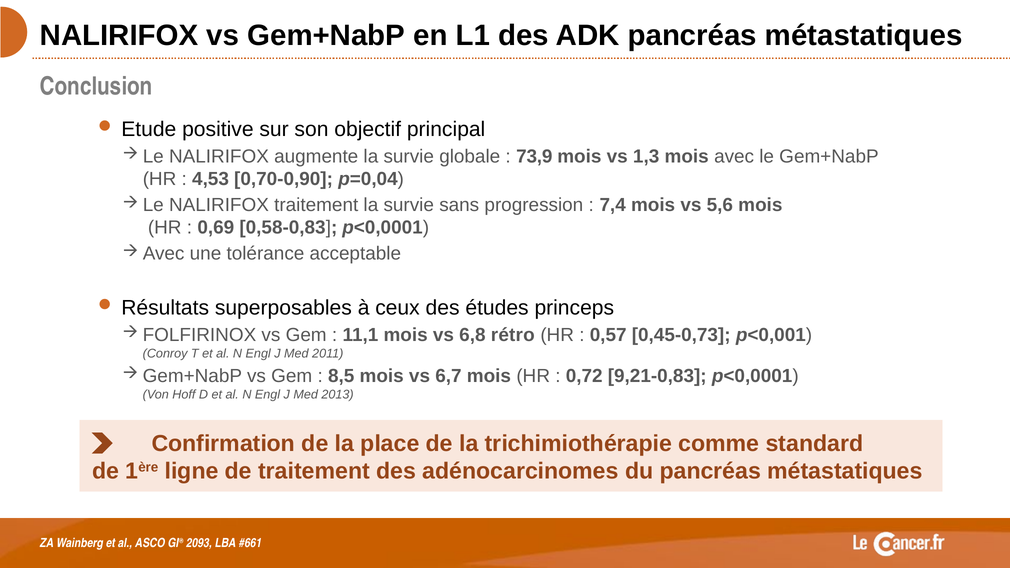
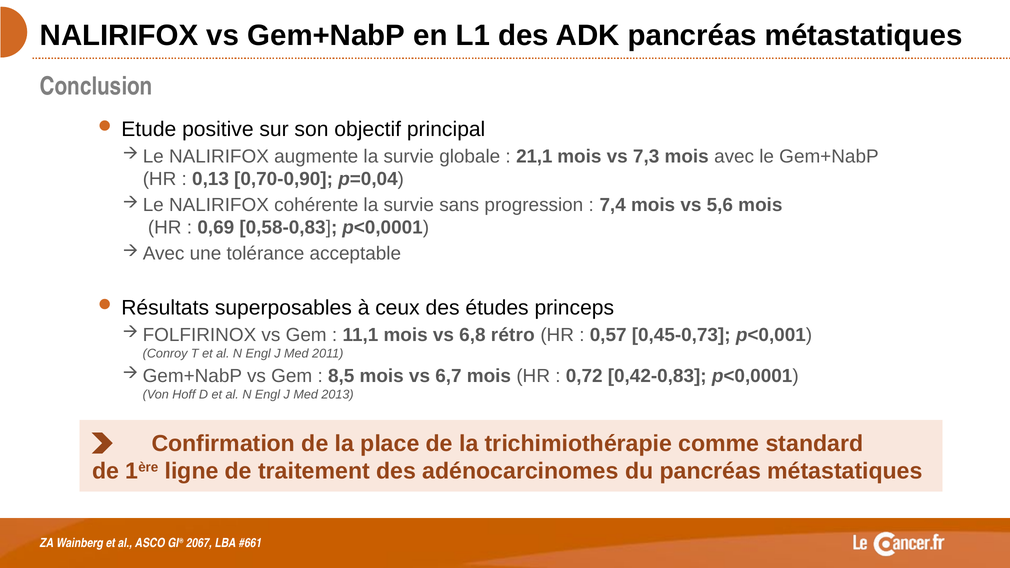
73,9: 73,9 -> 21,1
1,3: 1,3 -> 7,3
4,53: 4,53 -> 0,13
NALIRIFOX traitement: traitement -> cohérente
9,21-0,83: 9,21-0,83 -> 0,42-0,83
2093: 2093 -> 2067
